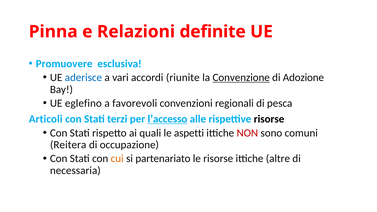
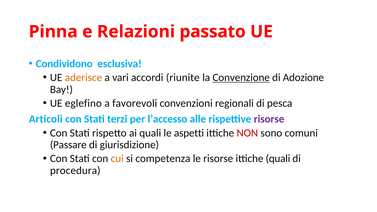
definite: definite -> passato
Promuovere: Promuovere -> Condividono
aderisce colour: blue -> orange
l’accesso underline: present -> none
risorse at (269, 119) colour: black -> purple
Reitera: Reitera -> Passare
occupazione: occupazione -> giurisdizione
partenariato: partenariato -> competenza
ittiche altre: altre -> quali
necessaria: necessaria -> procedura
